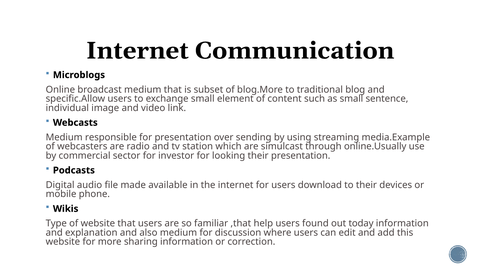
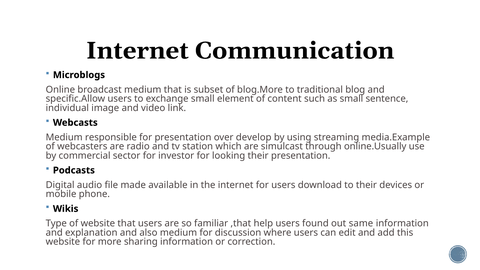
sending: sending -> develop
today: today -> same
